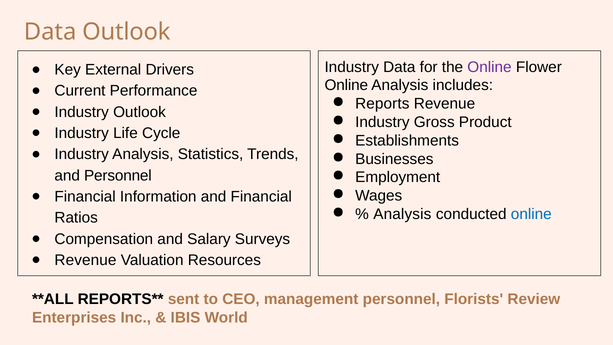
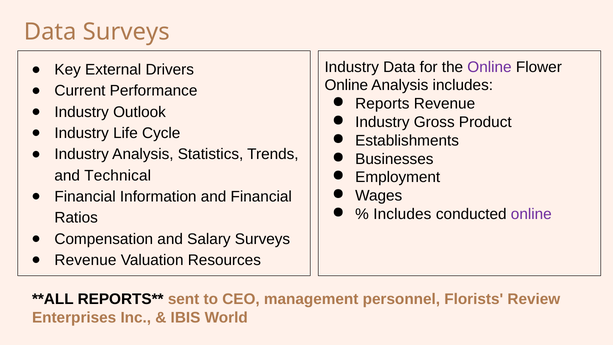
Data Outlook: Outlook -> Surveys
and Personnel: Personnel -> Technical
Analysis at (402, 214): Analysis -> Includes
online at (531, 214) colour: blue -> purple
